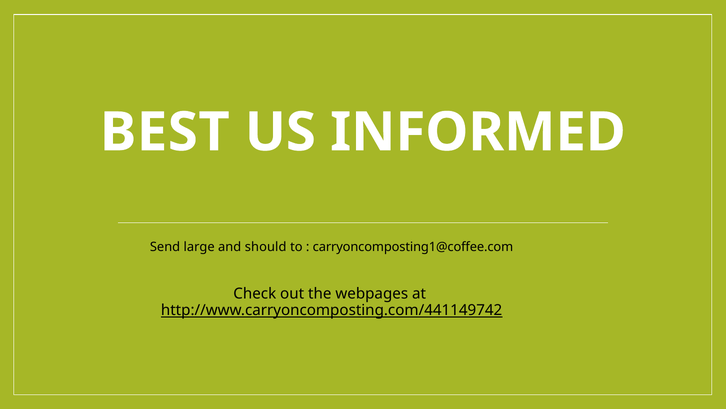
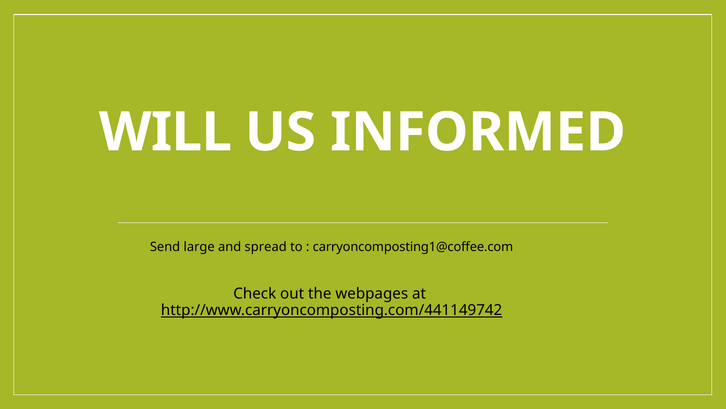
BEST: BEST -> WILL
should: should -> spread
